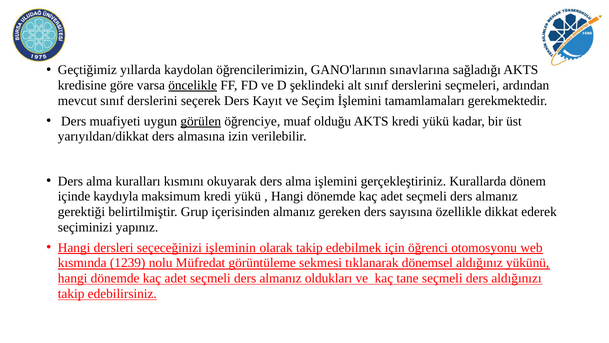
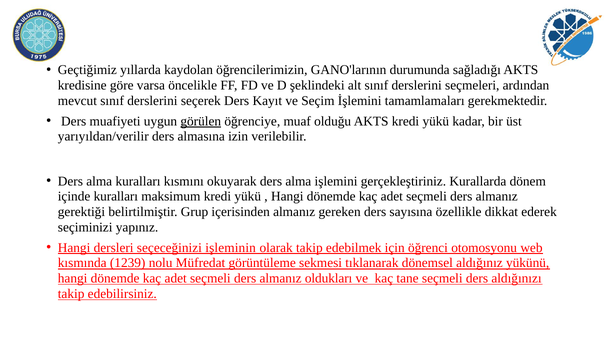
sınavlarına: sınavlarına -> durumunda
öncelikle underline: present -> none
yarıyıldan/dikkat: yarıyıldan/dikkat -> yarıyıldan/verilir
içinde kaydıyla: kaydıyla -> kuralları
